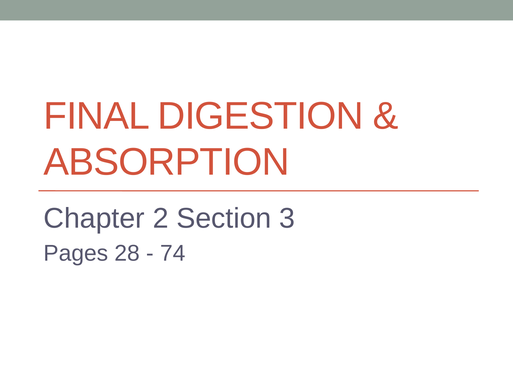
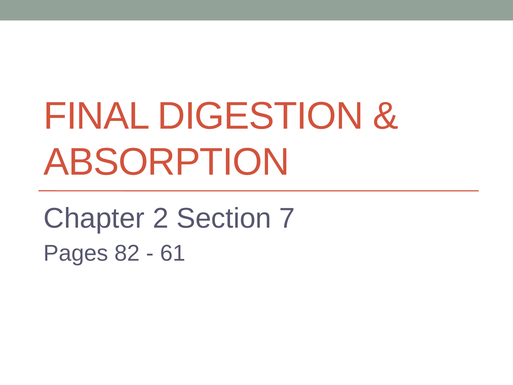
3: 3 -> 7
28: 28 -> 82
74: 74 -> 61
